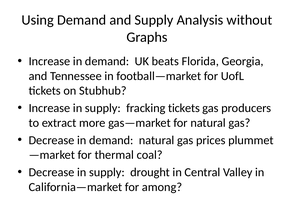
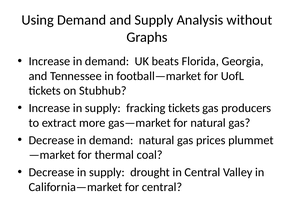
for among: among -> central
